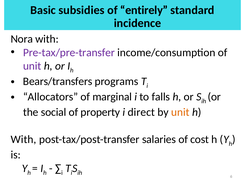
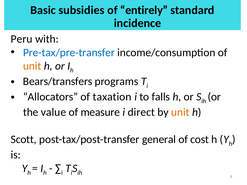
Nora: Nora -> Peru
Pre-tax/pre-transfer colour: purple -> blue
unit at (32, 66) colour: purple -> orange
marginal: marginal -> taxation
social: social -> value
property: property -> measure
With at (24, 140): With -> Scott
salaries: salaries -> general
